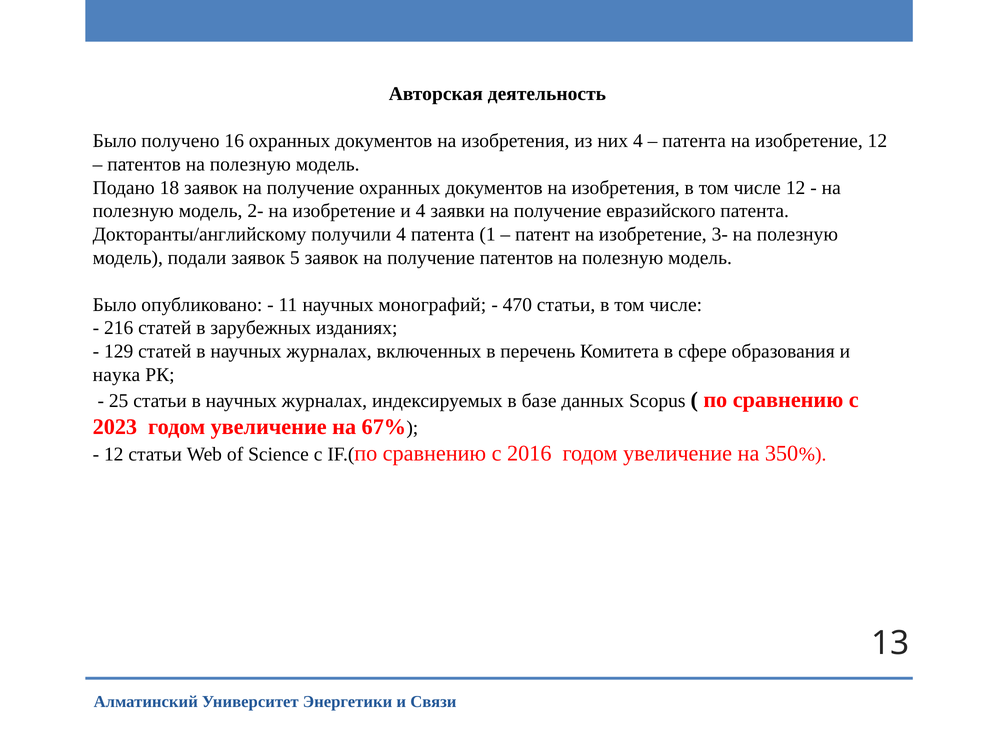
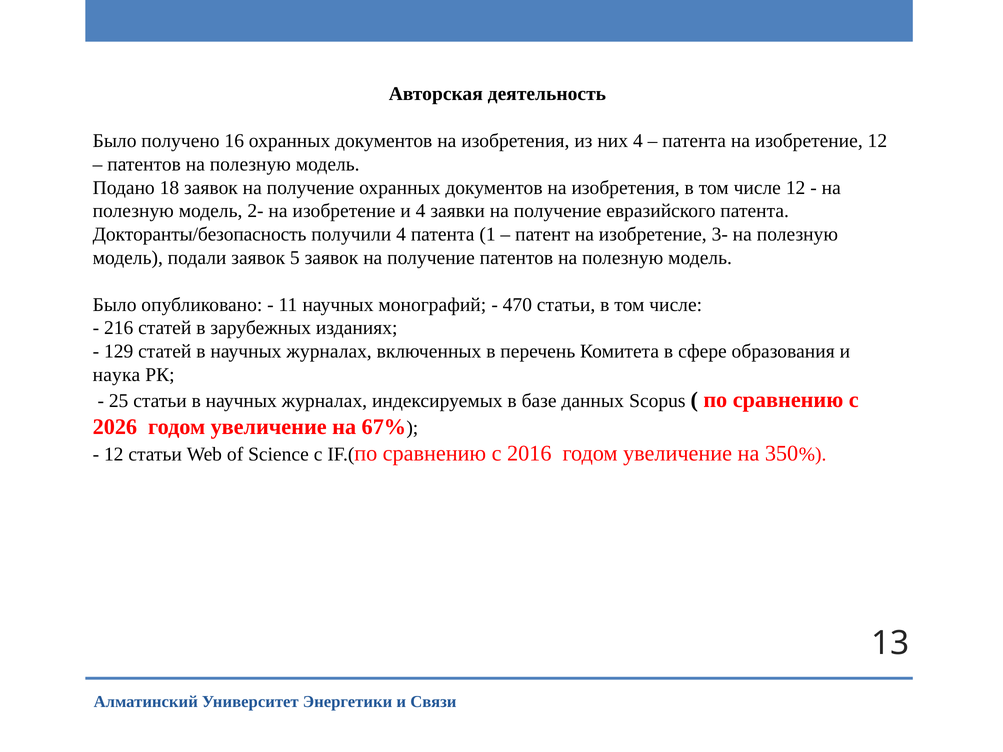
Докторанты/английскому: Докторанты/английскому -> Докторанты/безопасность
2023: 2023 -> 2026
